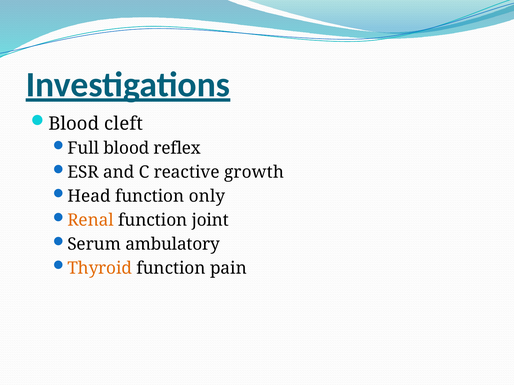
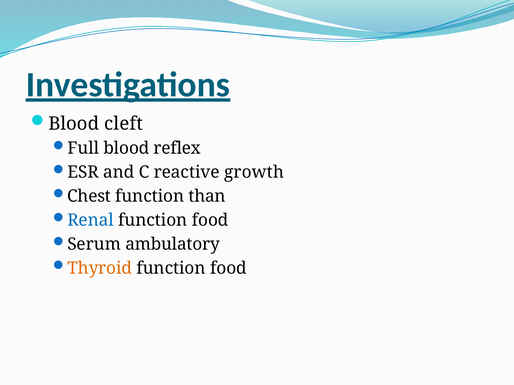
Head: Head -> Chest
only: only -> than
Renal colour: orange -> blue
joint at (210, 220): joint -> food
pain at (228, 268): pain -> food
